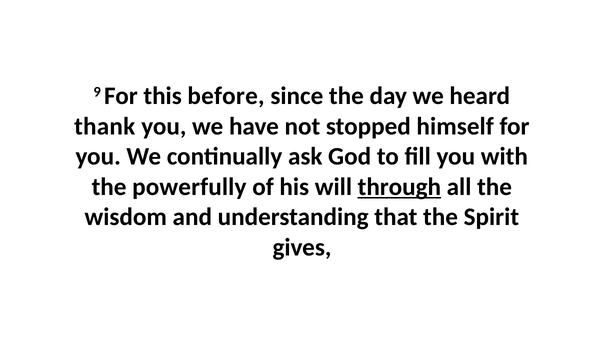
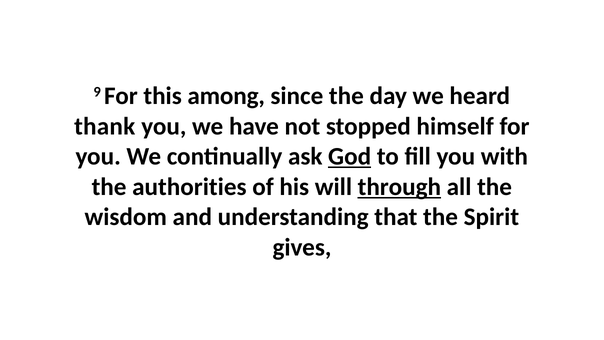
before: before -> among
God underline: none -> present
powerfully: powerfully -> authorities
